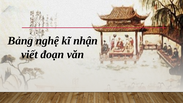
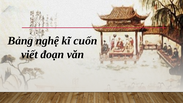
nhận: nhận -> cuốn
